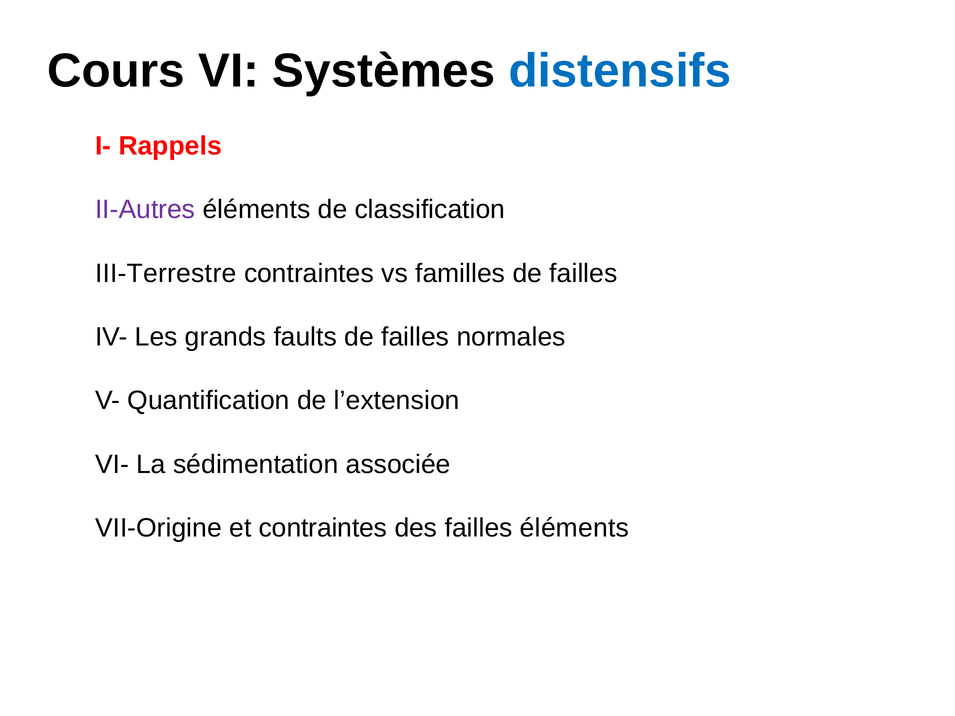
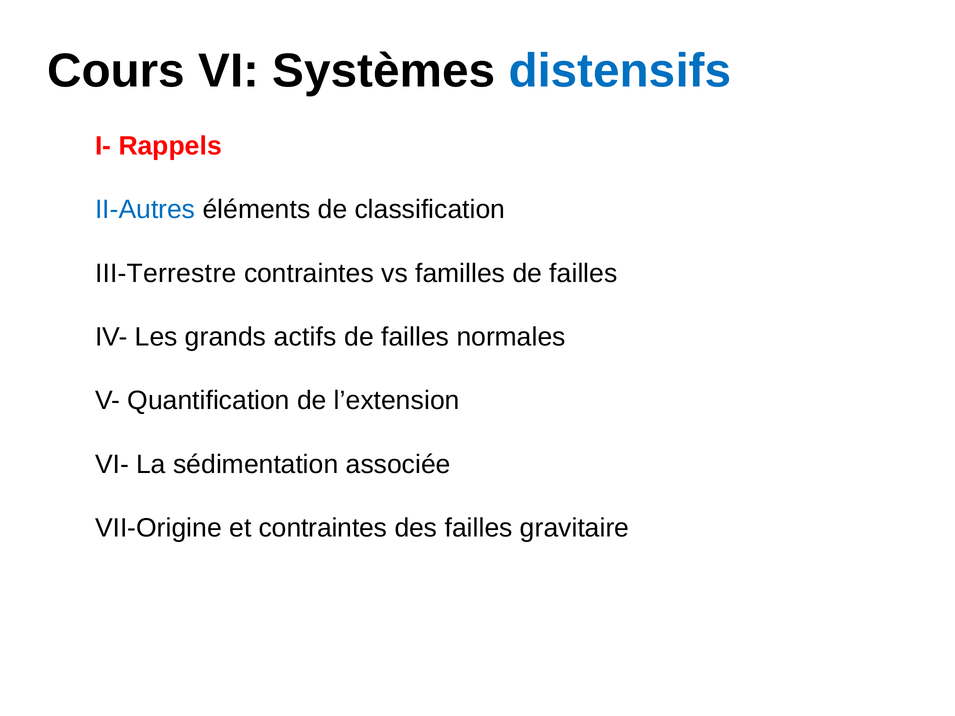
II-Autres colour: purple -> blue
faults: faults -> actifs
failles éléments: éléments -> gravitaire
